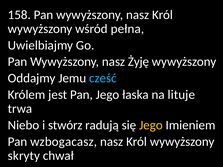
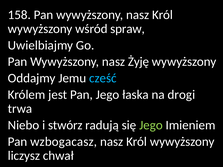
pełna: pełna -> spraw
lituje: lituje -> drogi
Jego at (151, 125) colour: yellow -> light green
skryty: skryty -> liczysz
